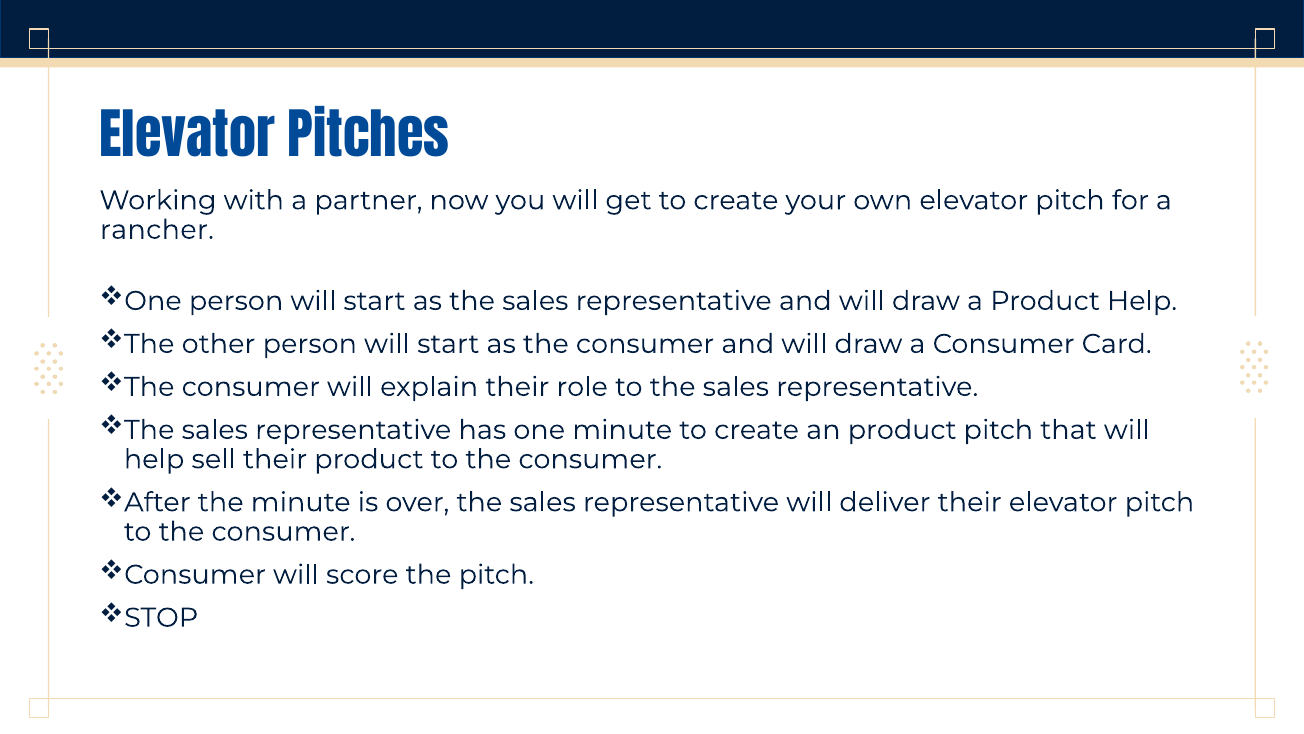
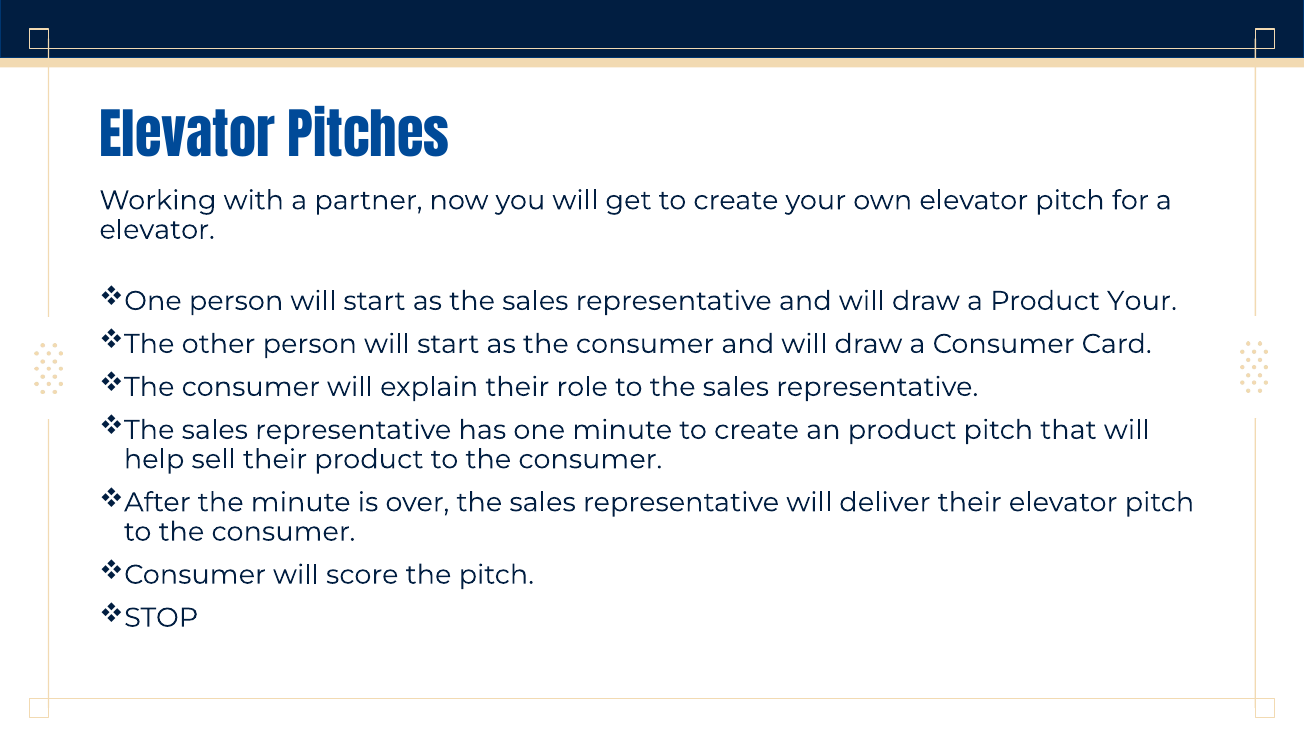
rancher at (157, 230): rancher -> elevator
Product Help: Help -> Your
